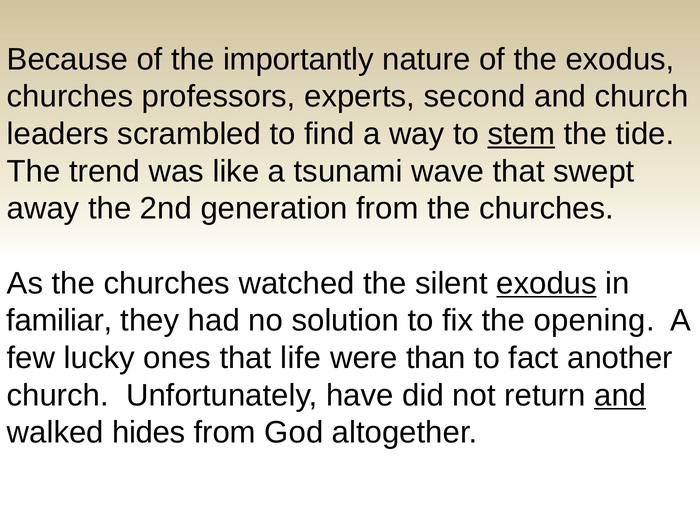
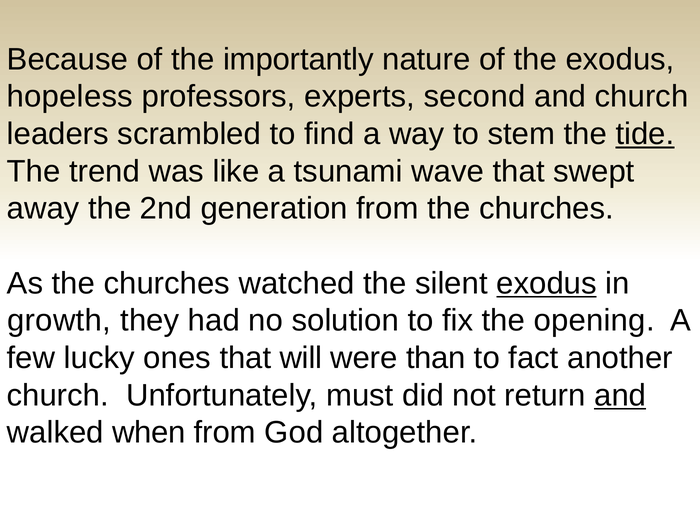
churches at (70, 97): churches -> hopeless
stem underline: present -> none
tide underline: none -> present
familiar: familiar -> growth
life: life -> will
have: have -> must
hides: hides -> when
